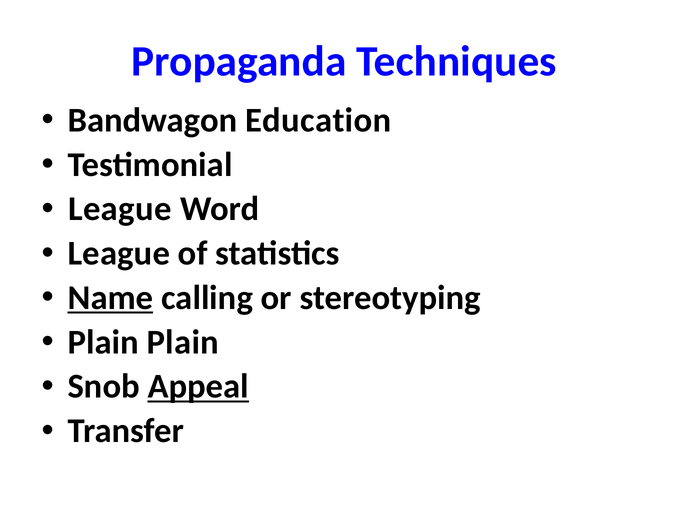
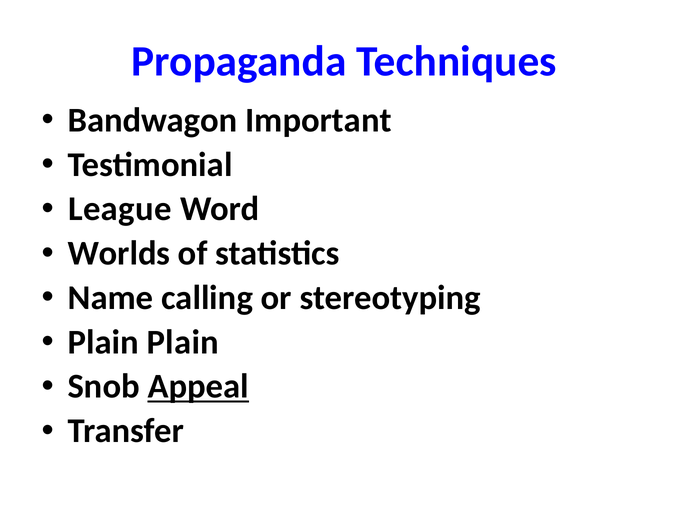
Education: Education -> Important
League at (119, 254): League -> Worlds
Name underline: present -> none
